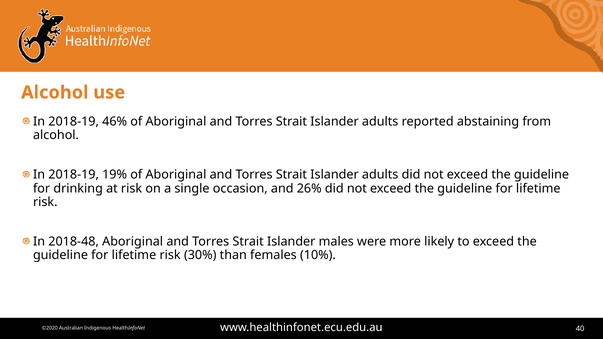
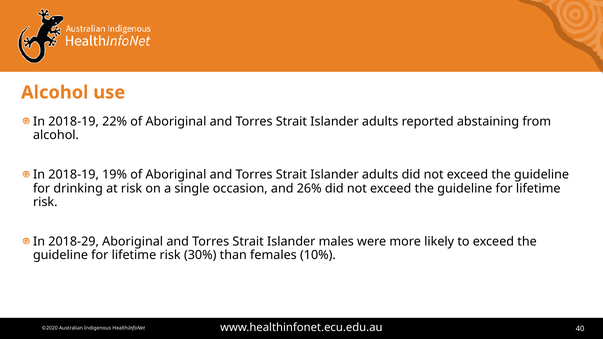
46%: 46% -> 22%
2018-48: 2018-48 -> 2018-29
